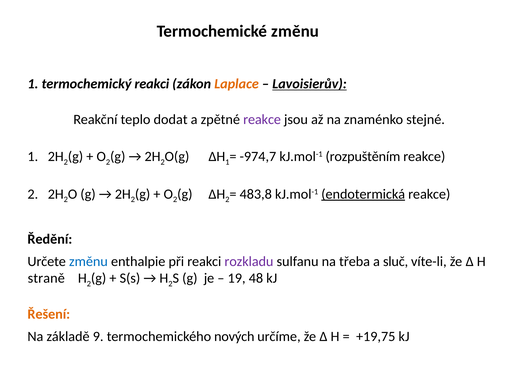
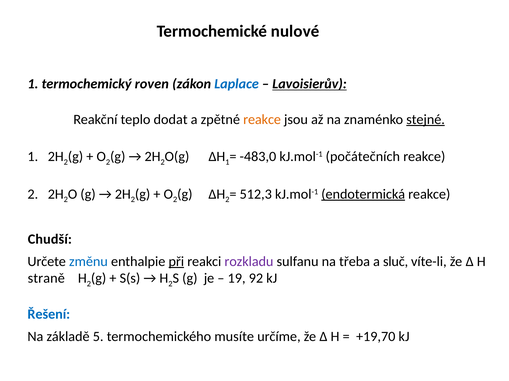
Termochemické změnu: změnu -> nulové
termochemický reakci: reakci -> roven
Laplace colour: orange -> blue
reakce at (262, 120) colour: purple -> orange
stejné underline: none -> present
-974,7: -974,7 -> -483,0
rozpuštěním: rozpuštěním -> počátečních
483,8: 483,8 -> 512,3
Ředění: Ředění -> Chudší
při underline: none -> present
48: 48 -> 92
Řešení colour: orange -> blue
9: 9 -> 5
nových: nových -> musíte
+19,75: +19,75 -> +19,70
